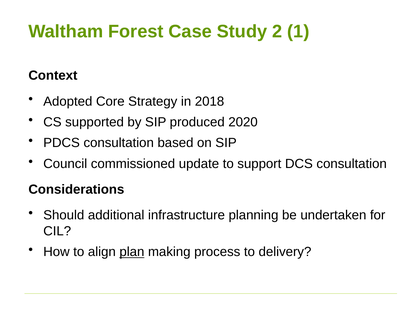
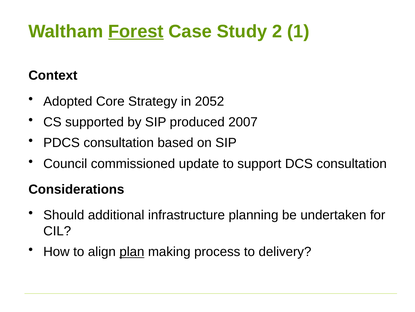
Forest underline: none -> present
2018: 2018 -> 2052
2020: 2020 -> 2007
